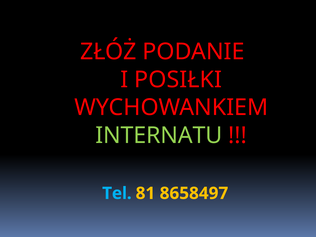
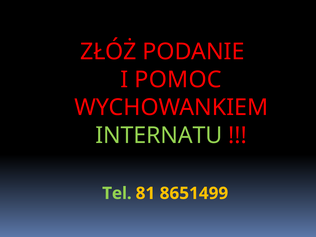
POSIŁKI: POSIŁKI -> POMOC
Tel colour: light blue -> light green
8658497: 8658497 -> 8651499
